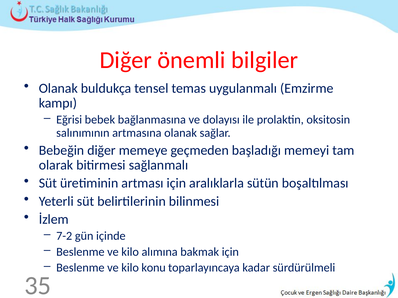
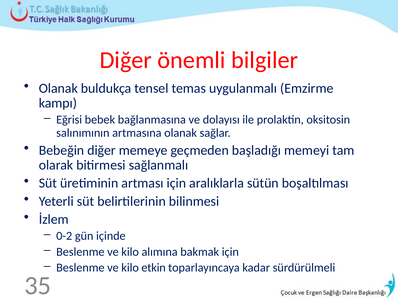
7-2: 7-2 -> 0-2
konu: konu -> etkin
